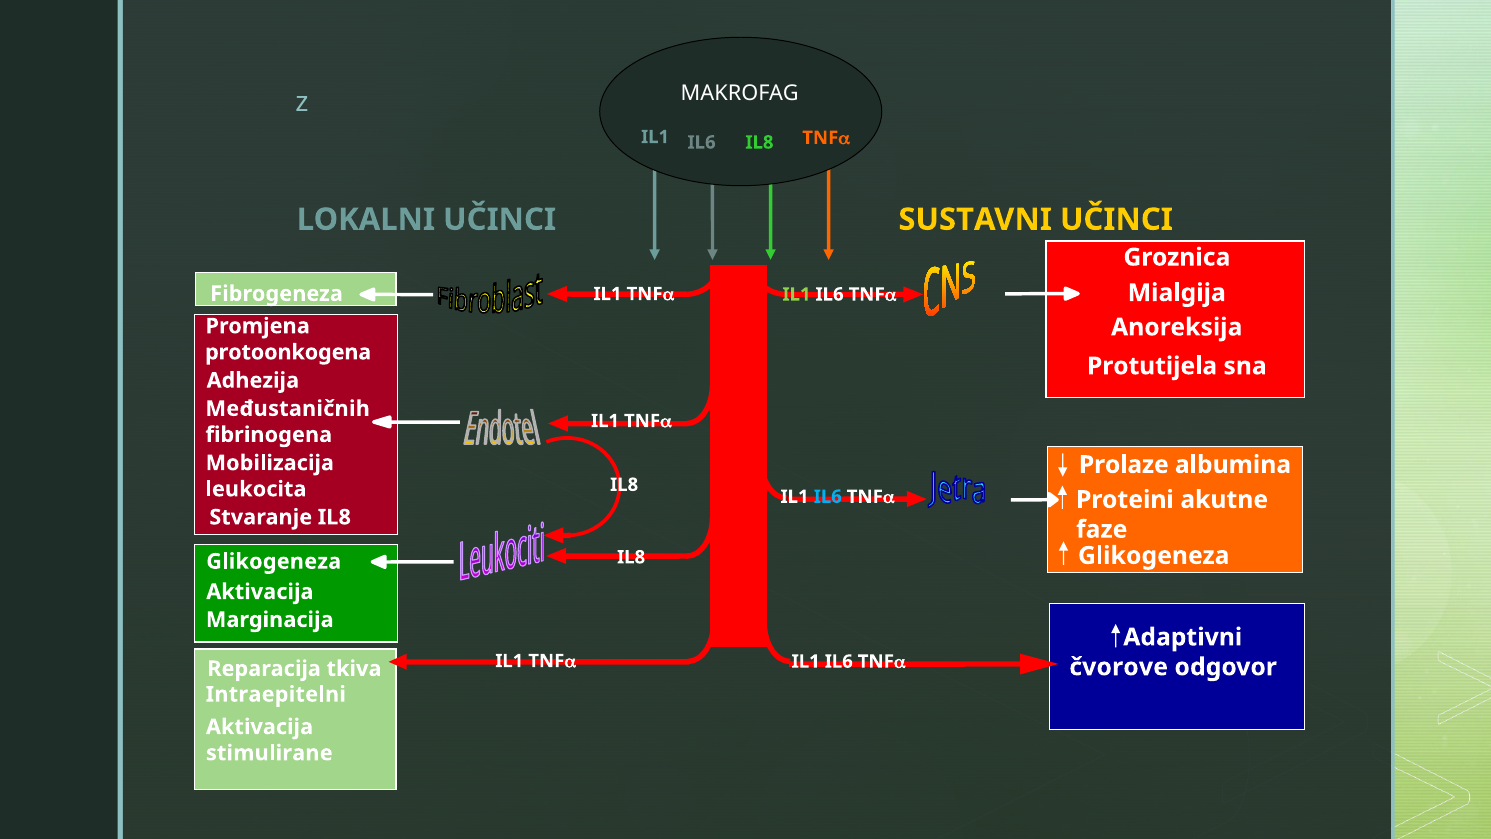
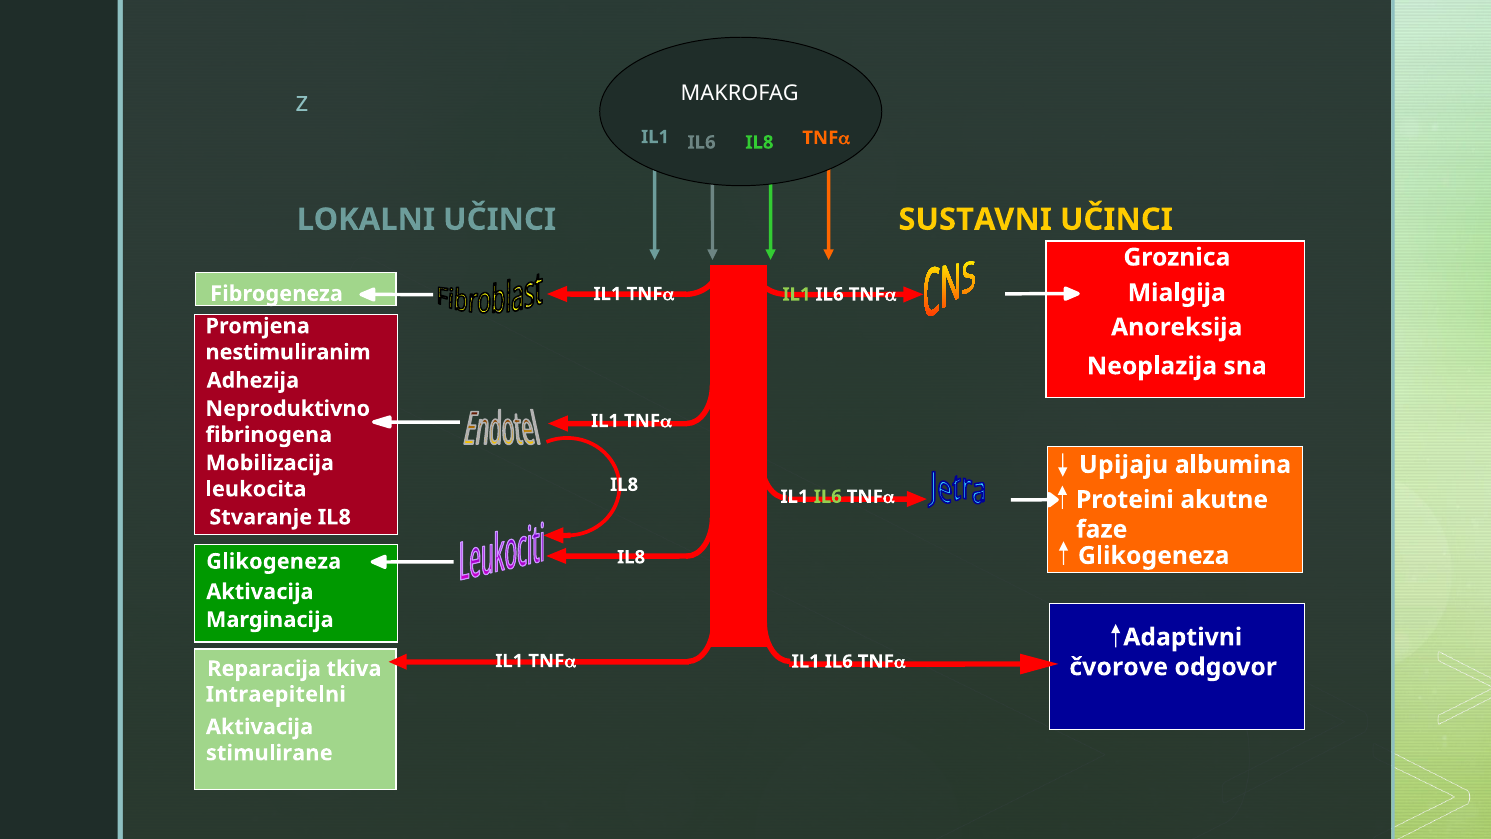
protoonkogena: protoonkogena -> nestimuliranim
Protutijela: Protutijela -> Neoplazija
Međustaničnih: Međustaničnih -> Neproduktivno
Prolaze: Prolaze -> Upijaju
IL6 at (828, 496) colour: light blue -> light green
